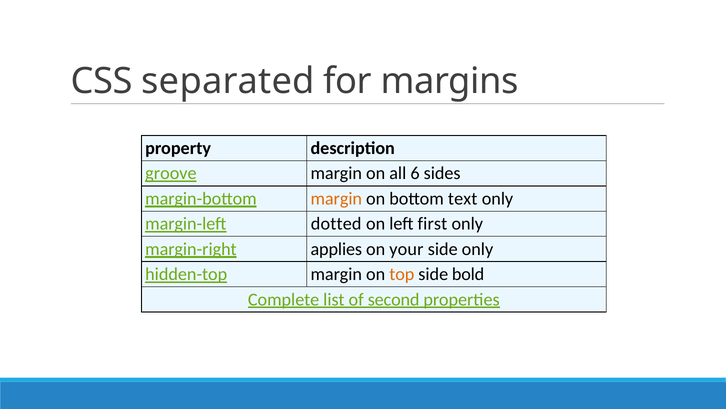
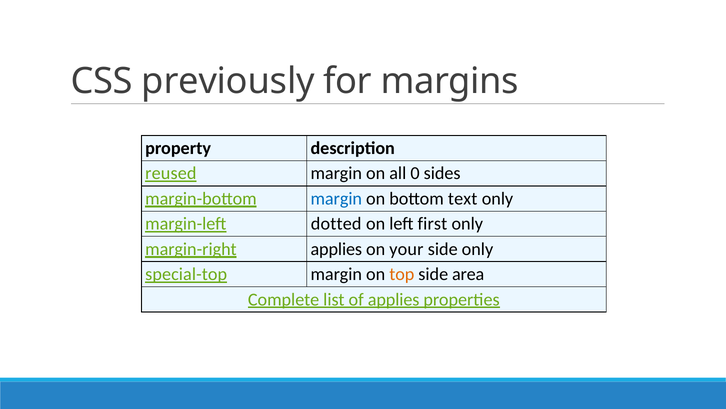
separated: separated -> previously
groove: groove -> reused
6: 6 -> 0
margin at (336, 198) colour: orange -> blue
hidden-top: hidden-top -> special-top
bold: bold -> area
of second: second -> applies
